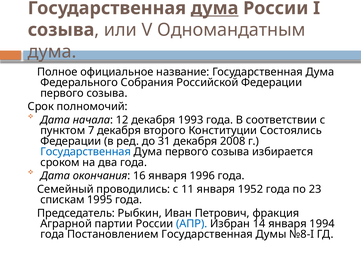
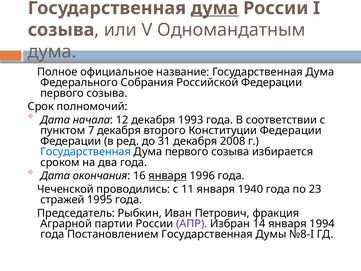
Конституции Состоялись: Состоялись -> Федерации
января at (168, 176) underline: none -> present
Семейный: Семейный -> Чеченской
1952: 1952 -> 1940
спискам: спискам -> стражей
АПР colour: blue -> purple
